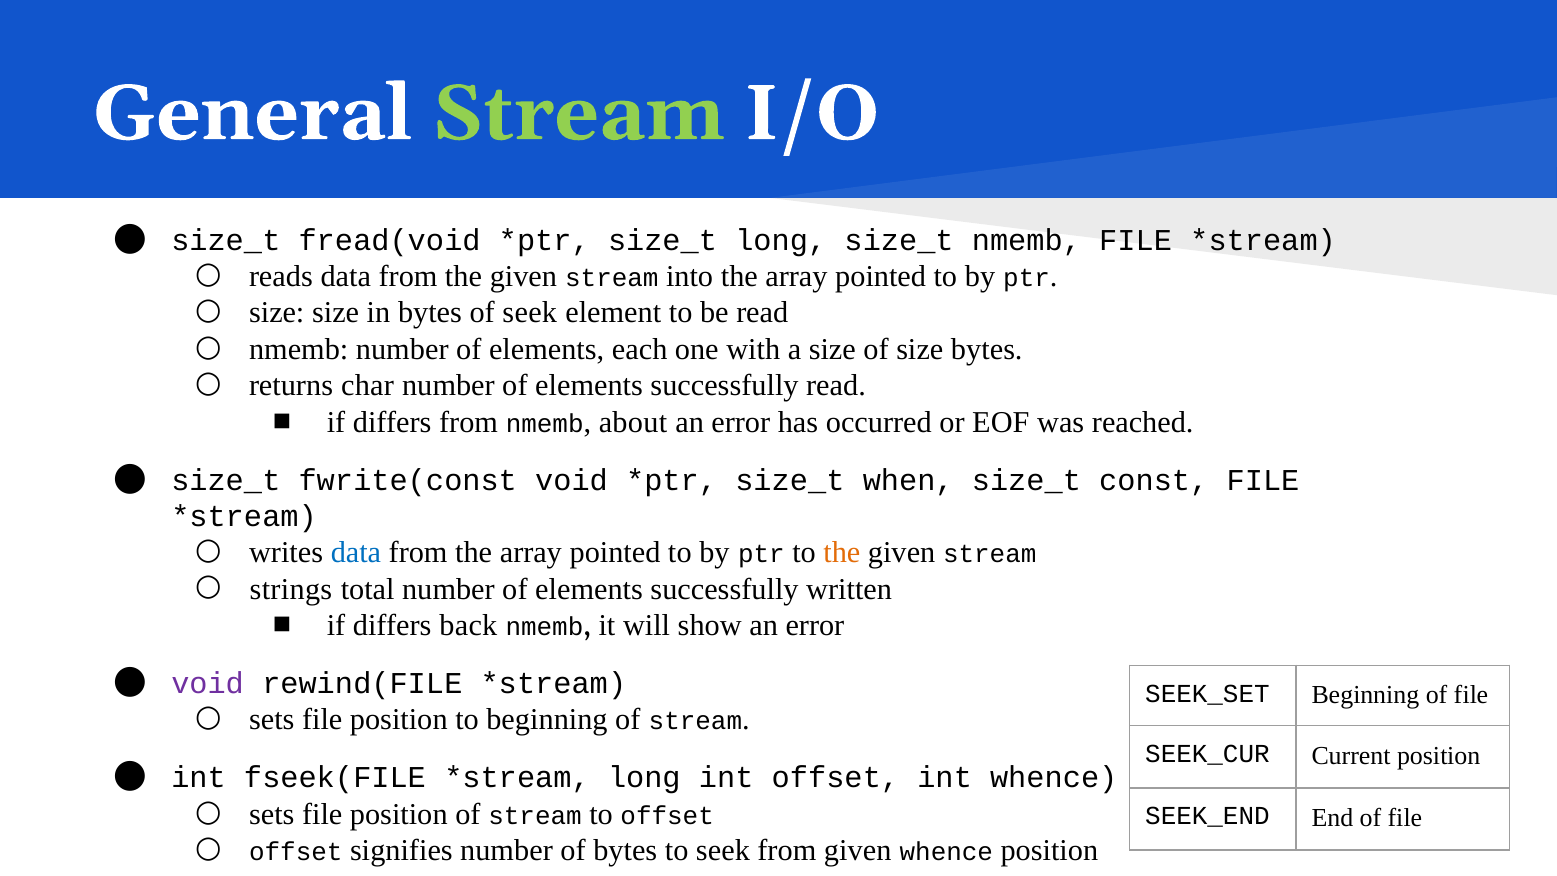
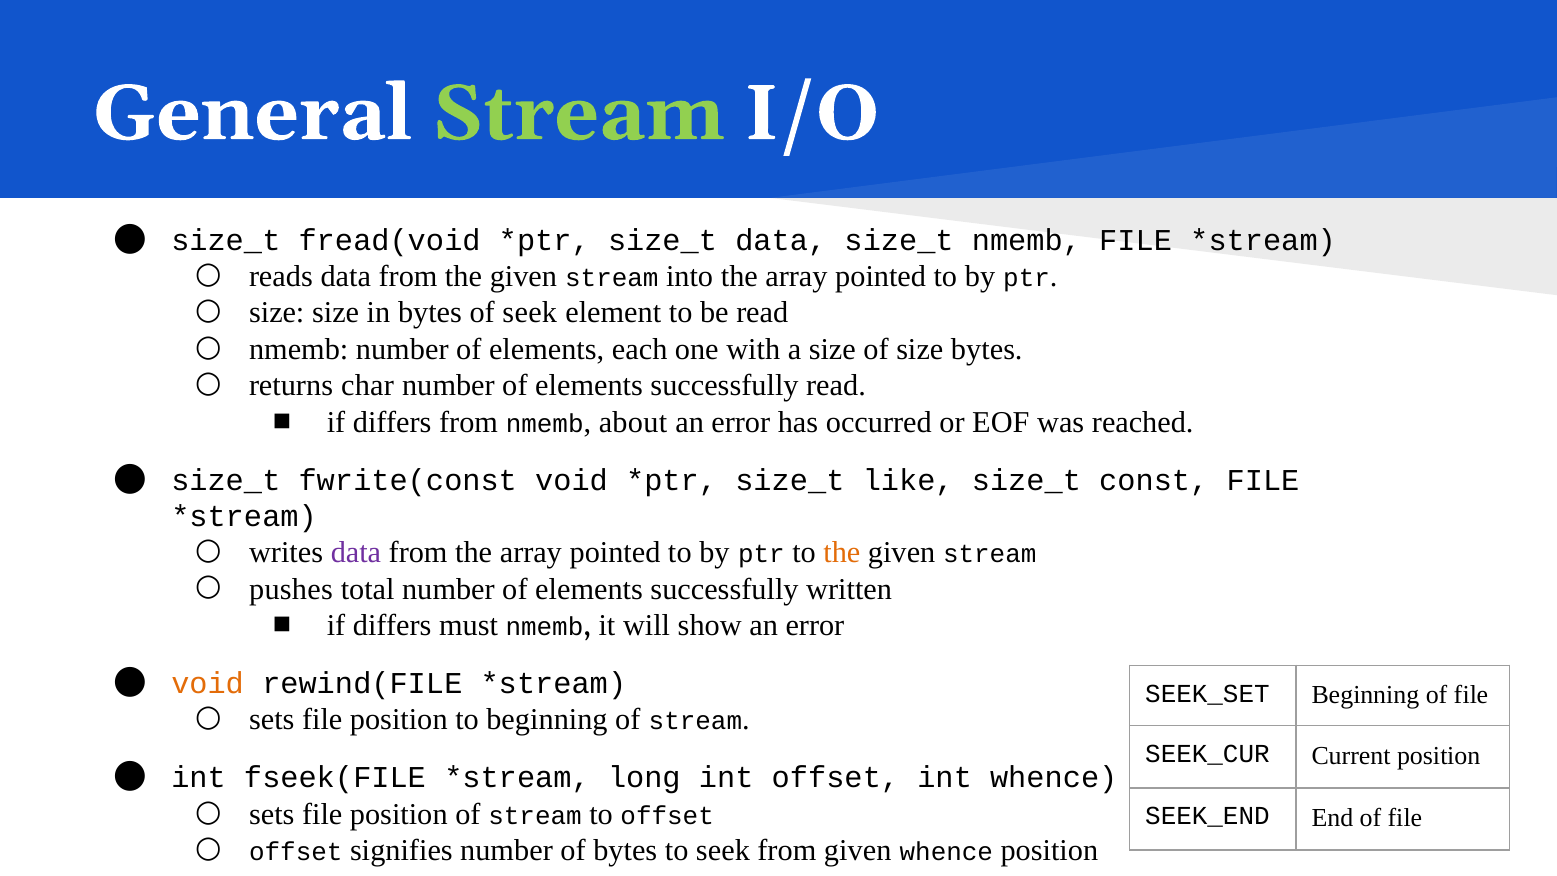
size_t long: long -> data
when: when -> like
data at (356, 553) colour: blue -> purple
strings: strings -> pushes
back: back -> must
void at (208, 683) colour: purple -> orange
